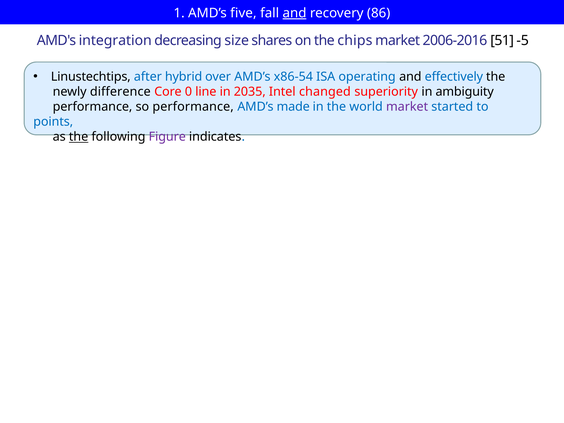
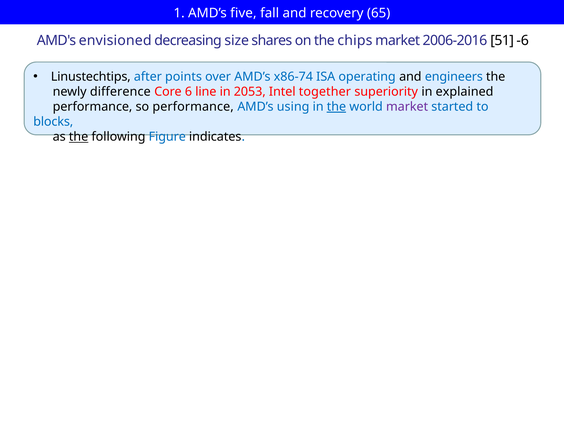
and at (294, 13) underline: present -> none
86: 86 -> 65
integration: integration -> envisioned
-5: -5 -> -6
hybrid: hybrid -> points
x86-54: x86-54 -> x86-74
effectively: effectively -> engineers
0: 0 -> 6
2035: 2035 -> 2053
changed: changed -> together
ambiguity: ambiguity -> explained
made: made -> using
the at (336, 107) underline: none -> present
points: points -> blocks
Figure colour: purple -> blue
